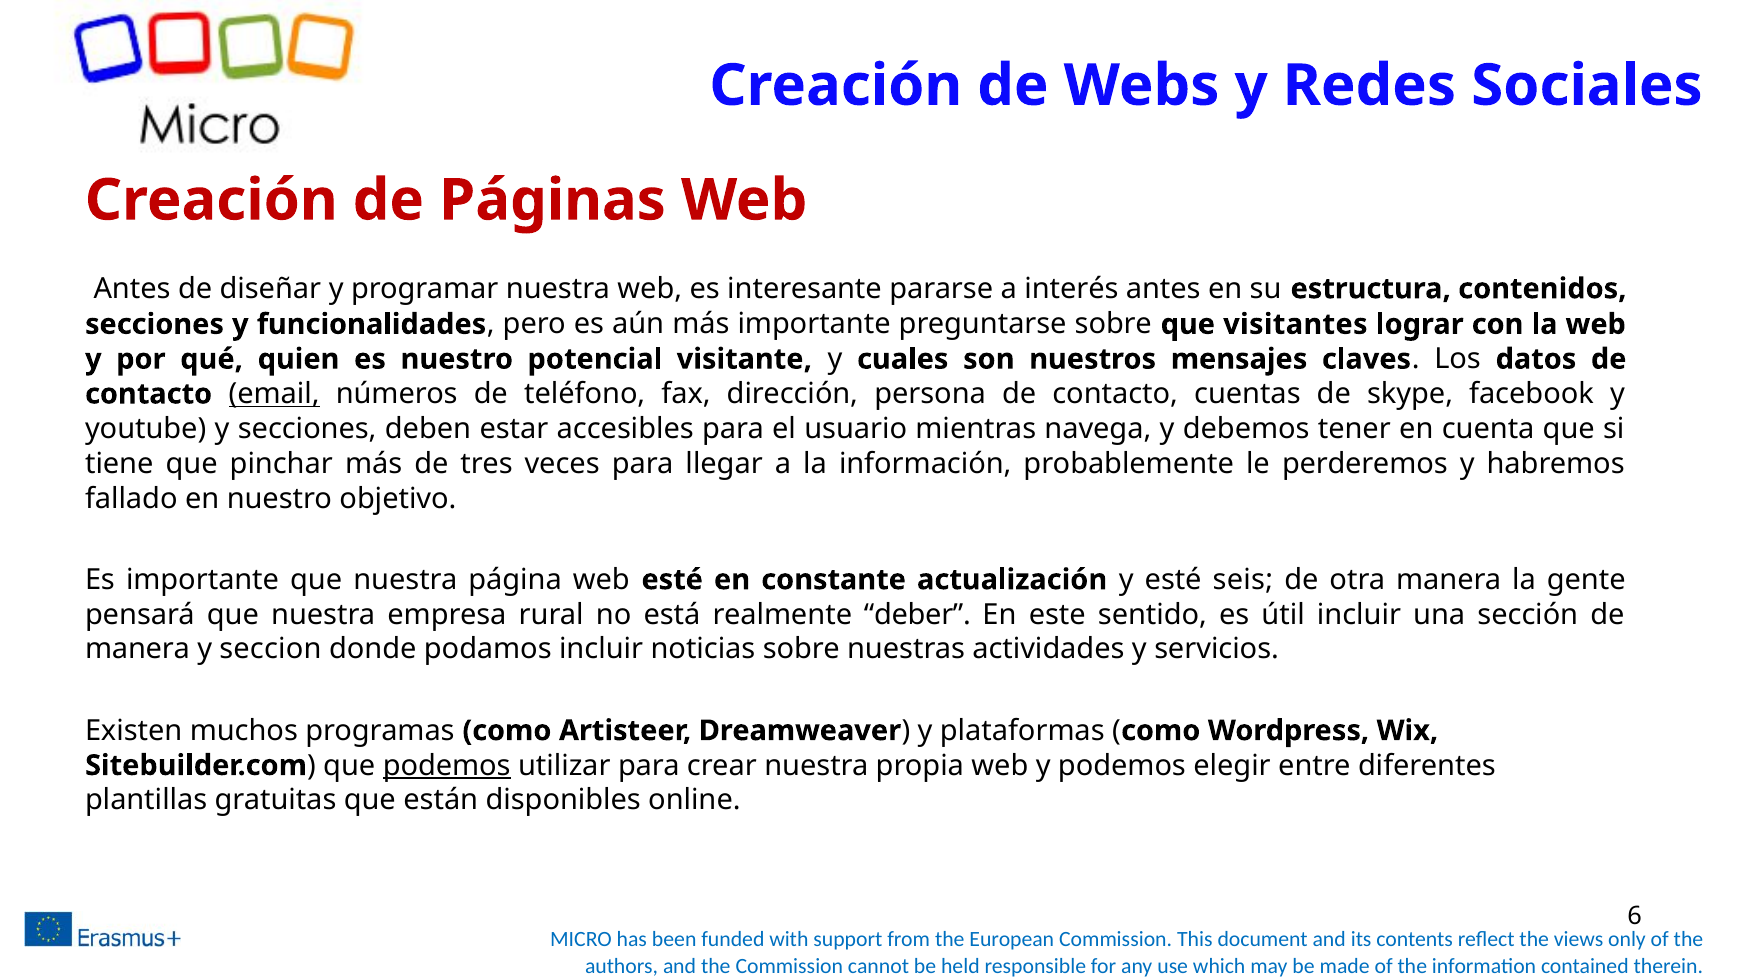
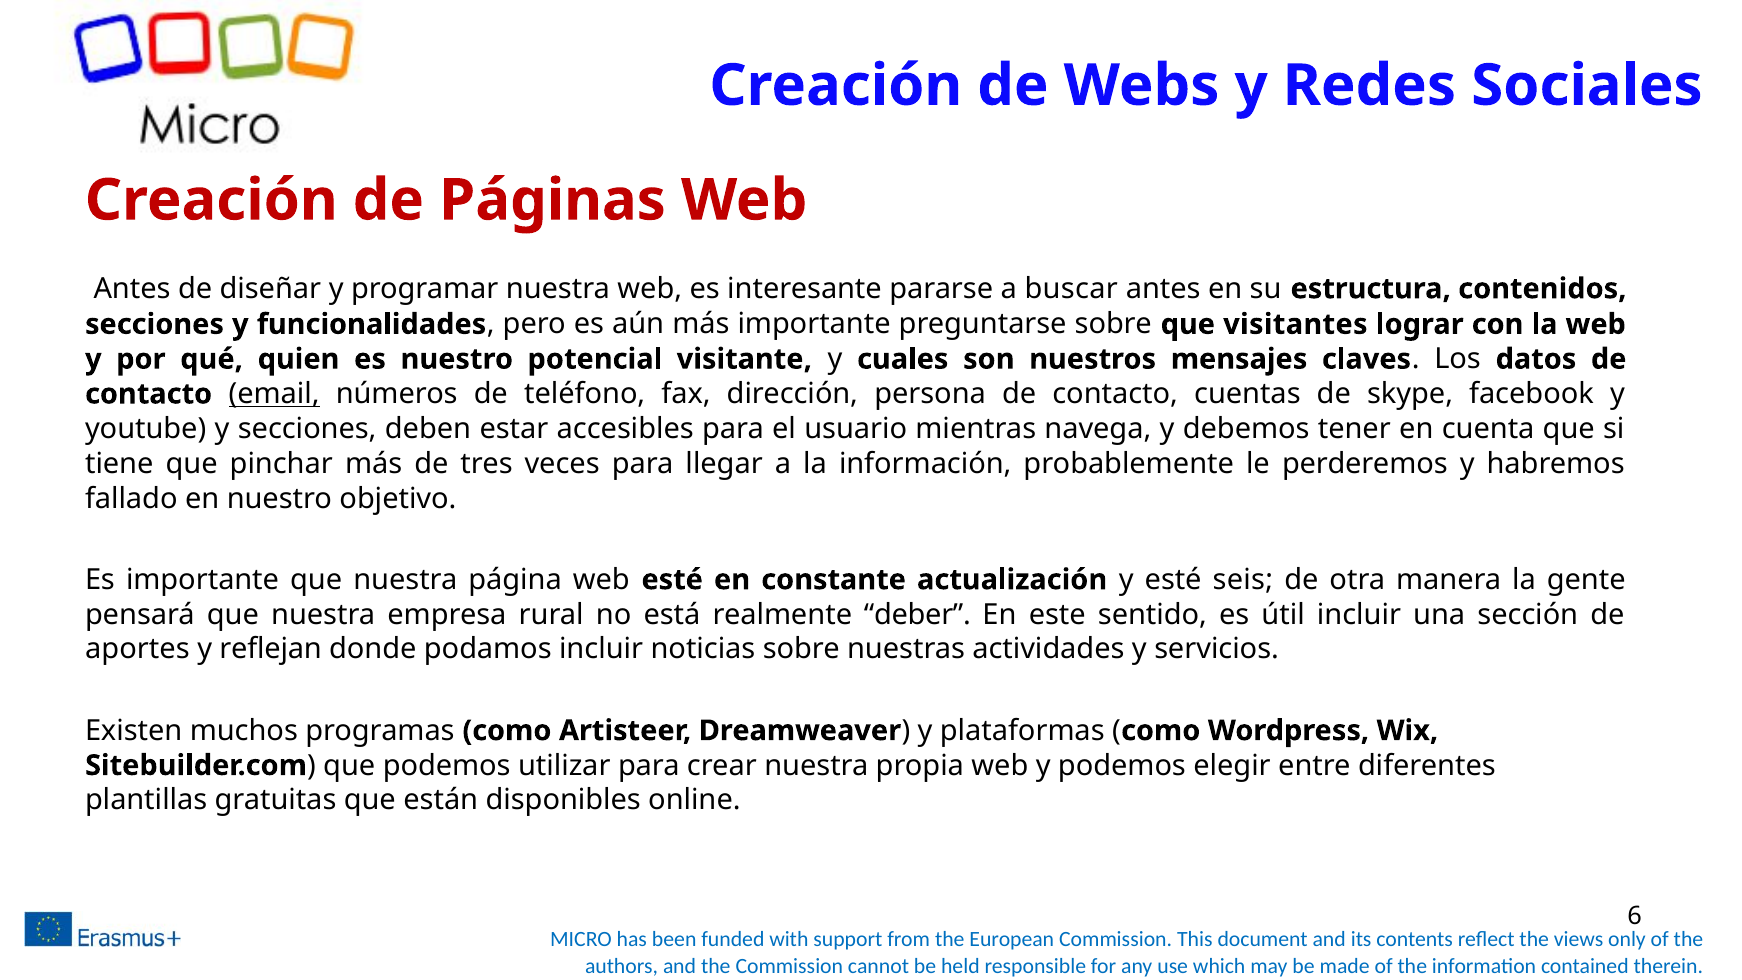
interés: interés -> buscar
manera at (137, 649): manera -> aportes
seccion: seccion -> reflejan
podemos at (447, 765) underline: present -> none
